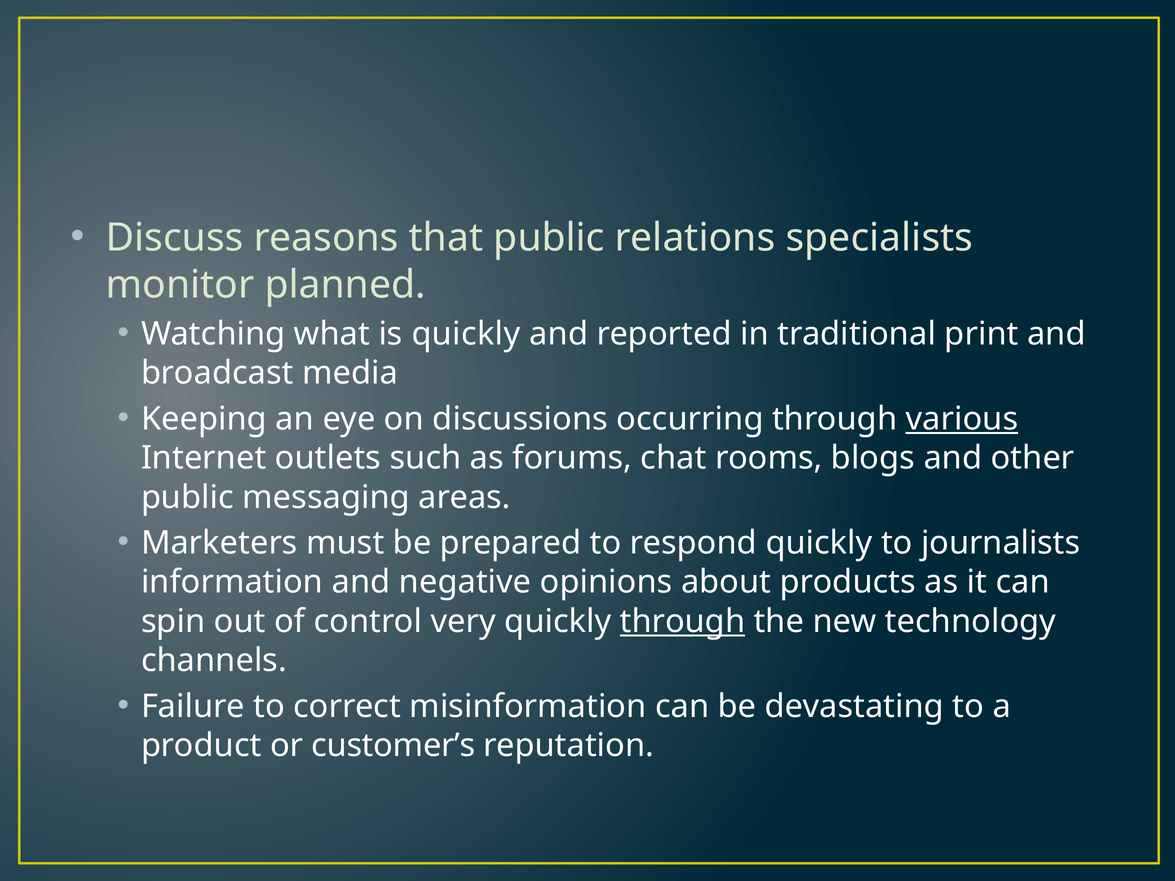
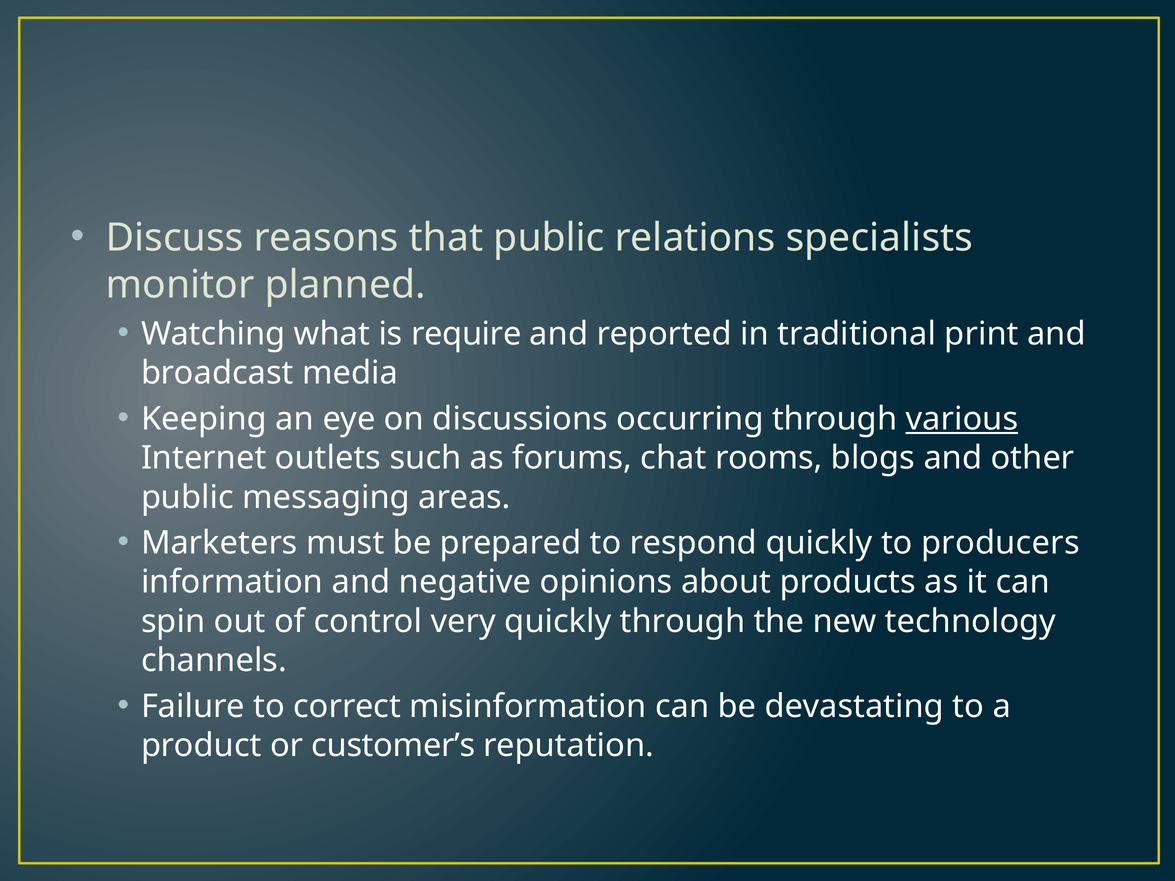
is quickly: quickly -> require
journalists: journalists -> producers
through at (683, 622) underline: present -> none
